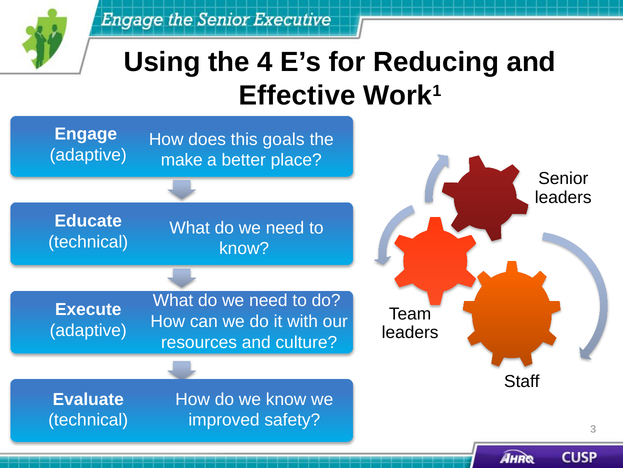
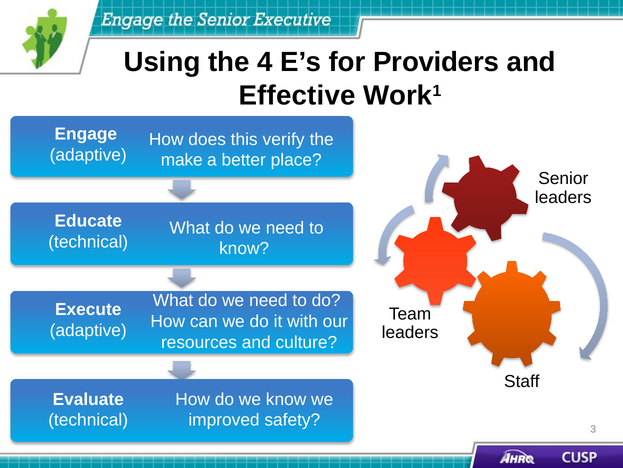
Reducing: Reducing -> Providers
goals: goals -> verify
